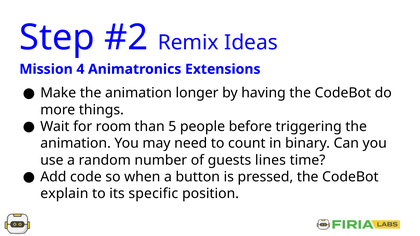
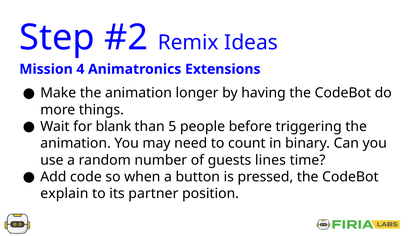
room: room -> blank
specific: specific -> partner
